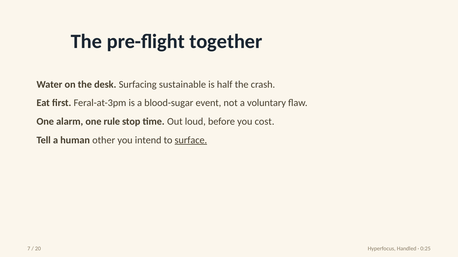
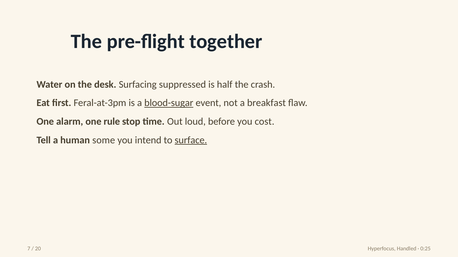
sustainable: sustainable -> suppressed
blood-sugar underline: none -> present
voluntary: voluntary -> breakfast
other: other -> some
